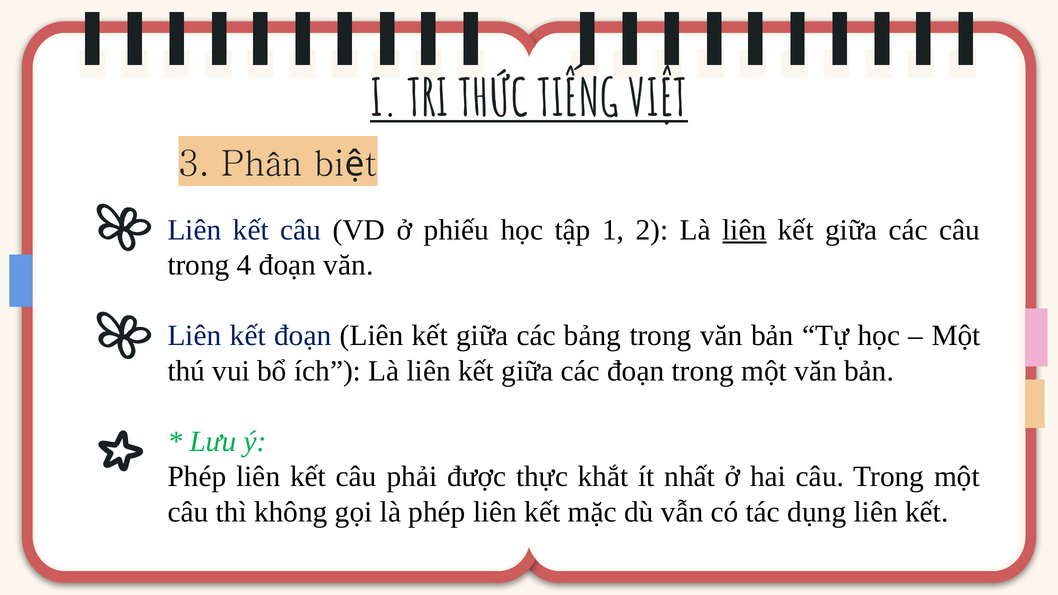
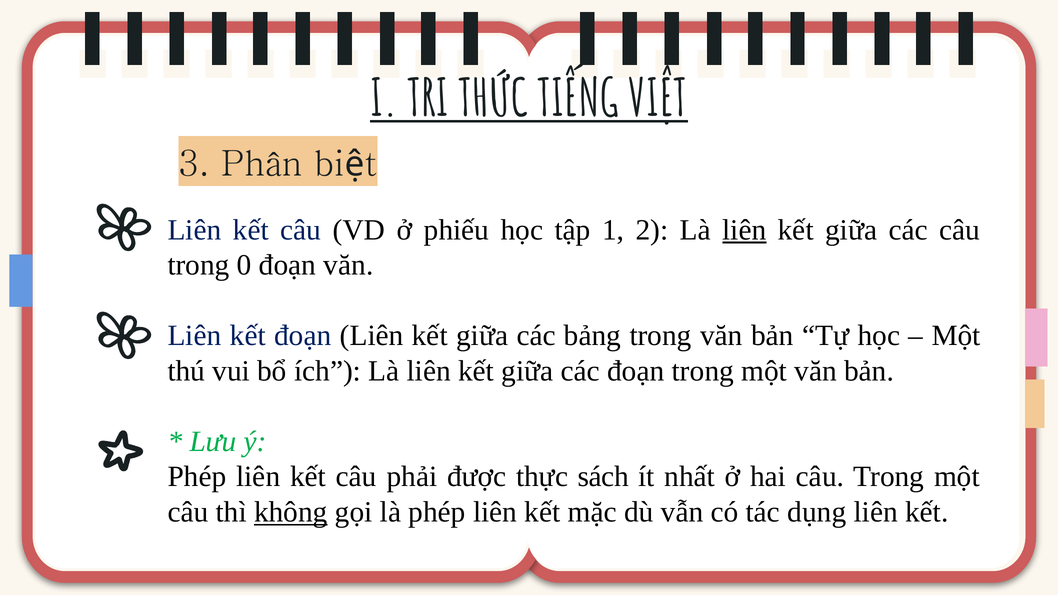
4: 4 -> 0
khắt: khắt -> sách
không underline: none -> present
